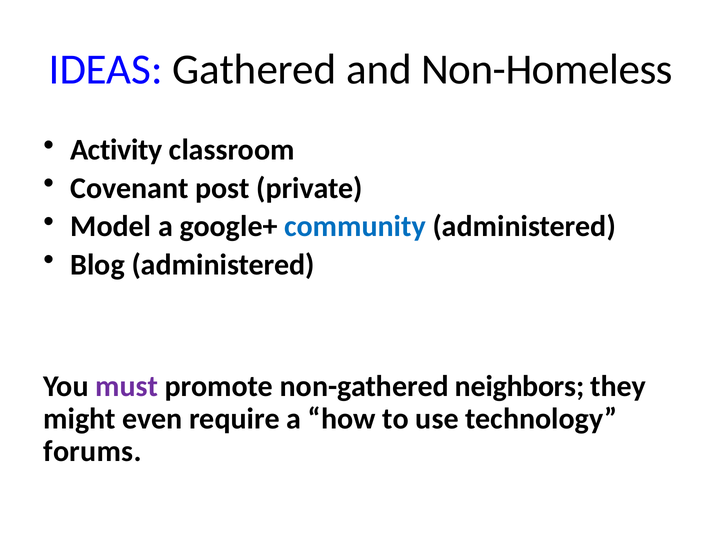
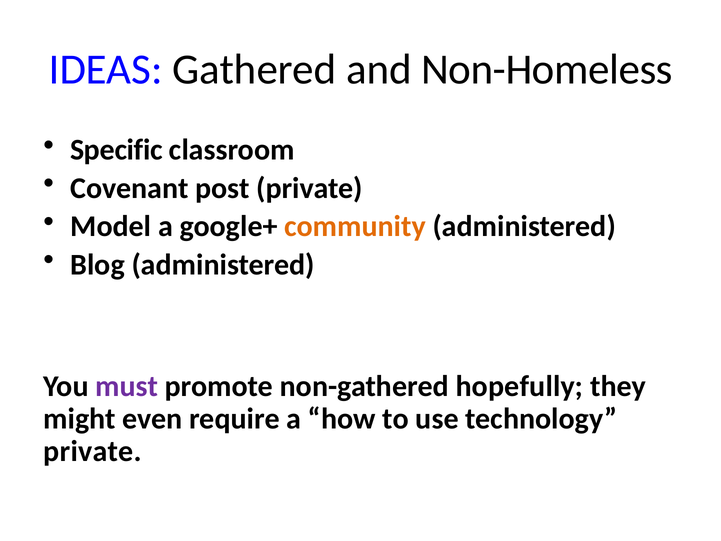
Activity: Activity -> Specific
community colour: blue -> orange
neighbors: neighbors -> hopefully
forums at (92, 451): forums -> private
